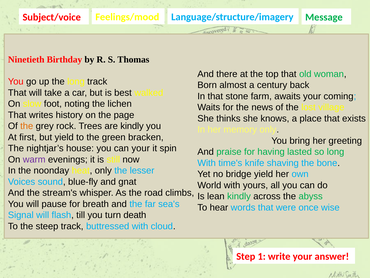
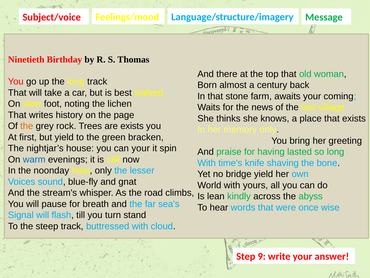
are kindly: kindly -> exists
warm colour: purple -> blue
death: death -> stand
1: 1 -> 9
